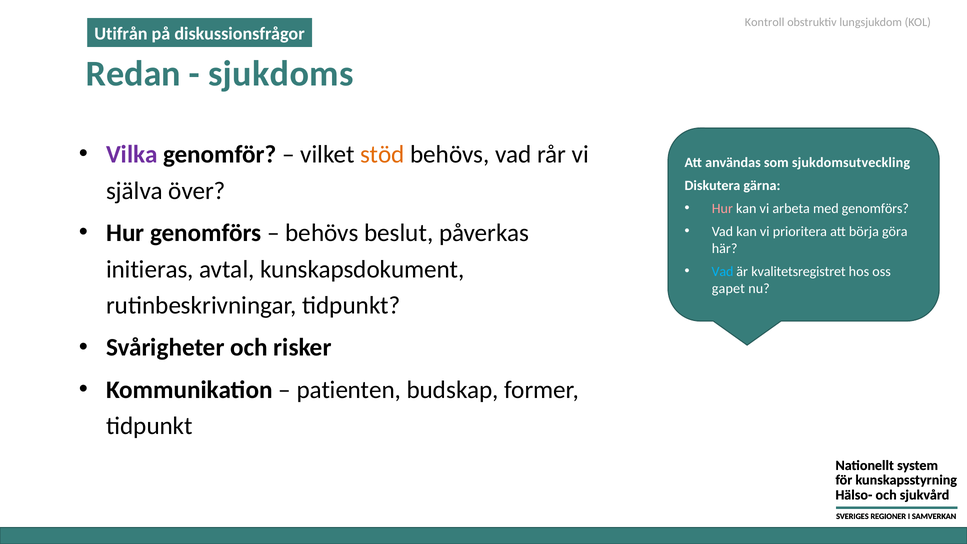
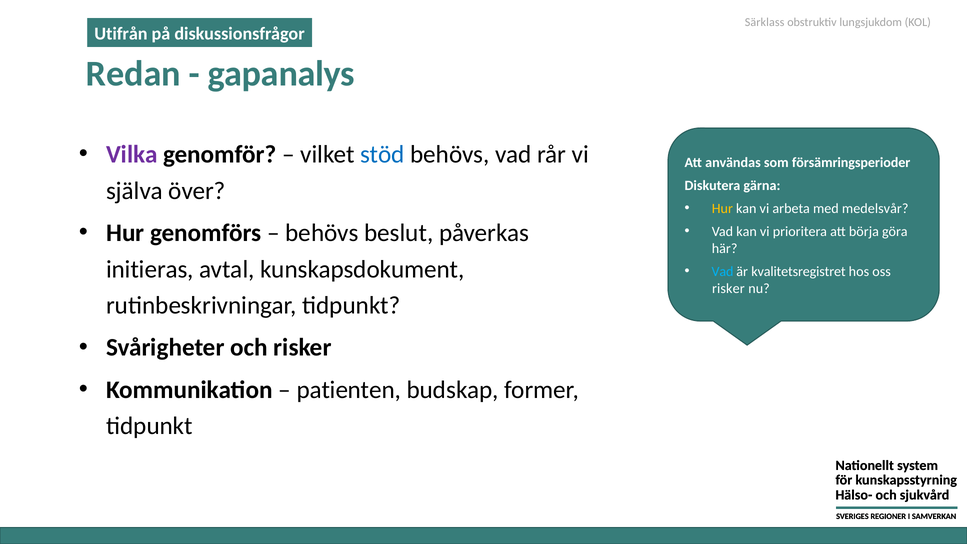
Kontroll: Kontroll -> Särklass
sjukdoms: sjukdoms -> gapanalys
stöd colour: orange -> blue
sjukdomsutveckling: sjukdomsutveckling -> försämringsperioder
Hur at (722, 209) colour: pink -> yellow
med genomförs: genomförs -> medelsvår
gapet at (728, 288): gapet -> risker
